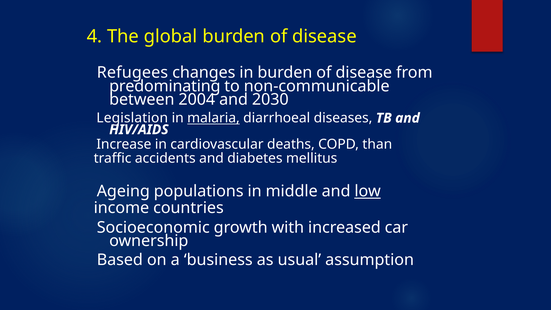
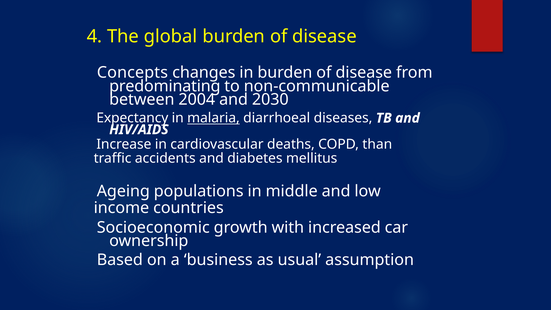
Refugees: Refugees -> Concepts
Legislation: Legislation -> Expectancy
low underline: present -> none
